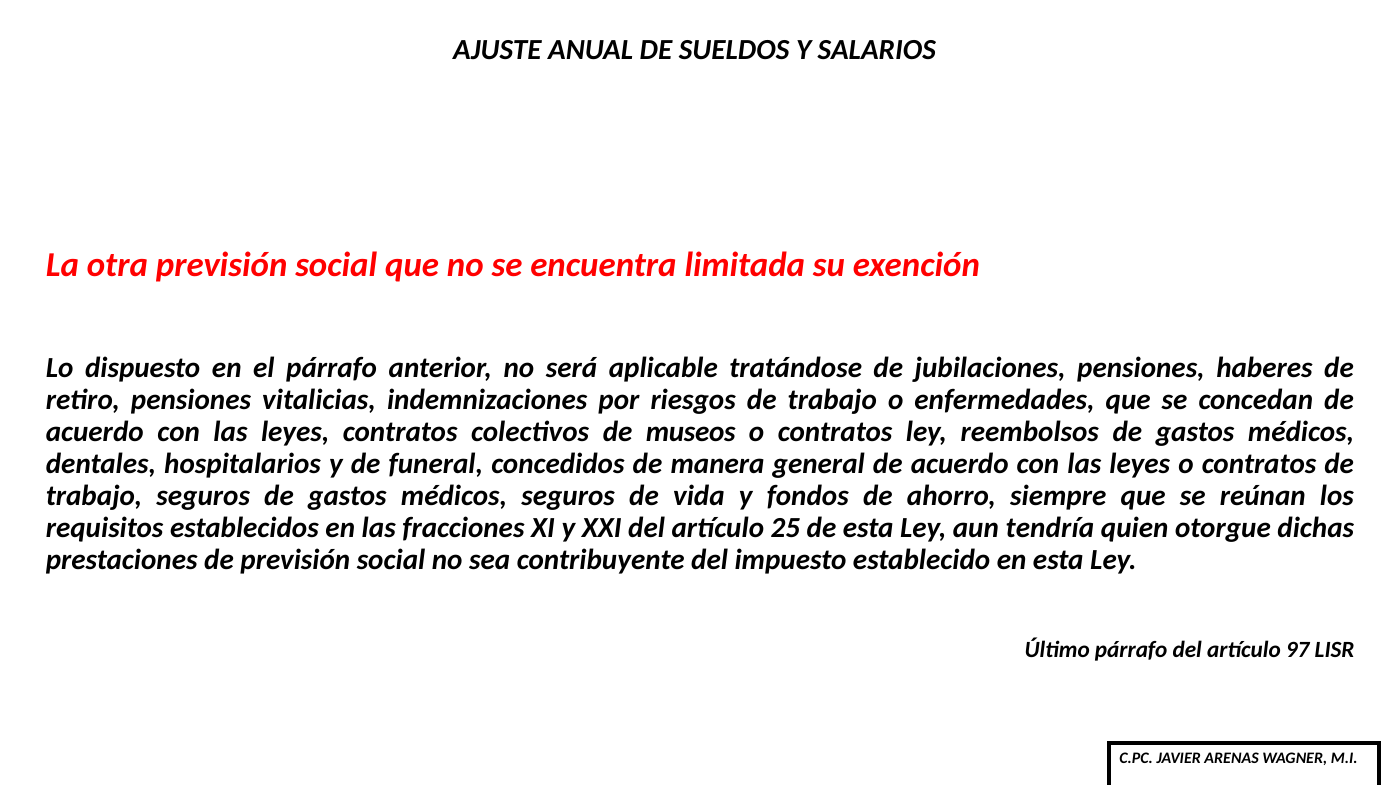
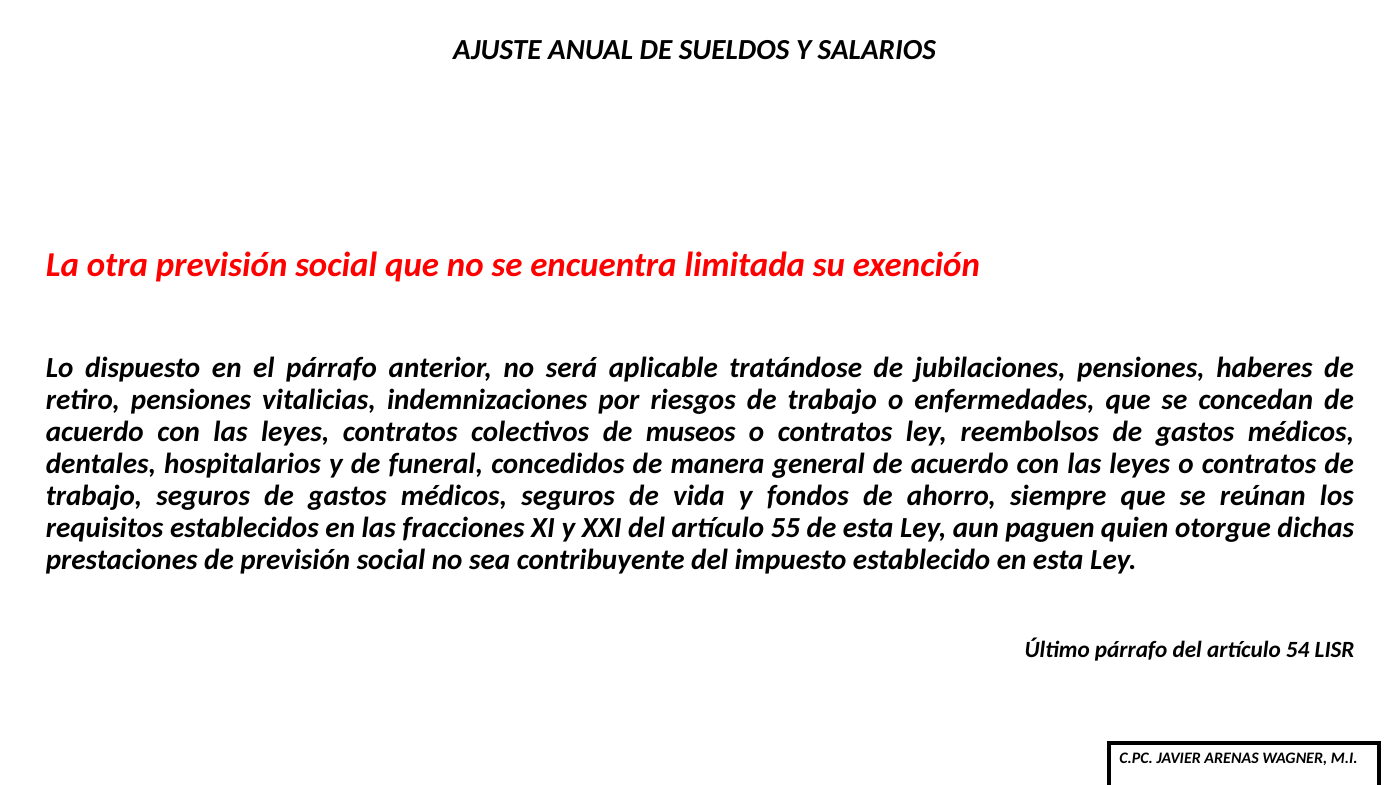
25: 25 -> 55
tendría: tendría -> paguen
97: 97 -> 54
